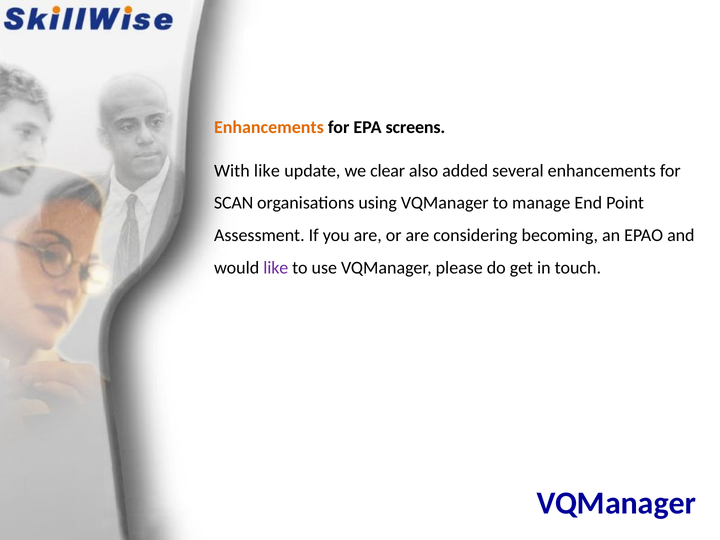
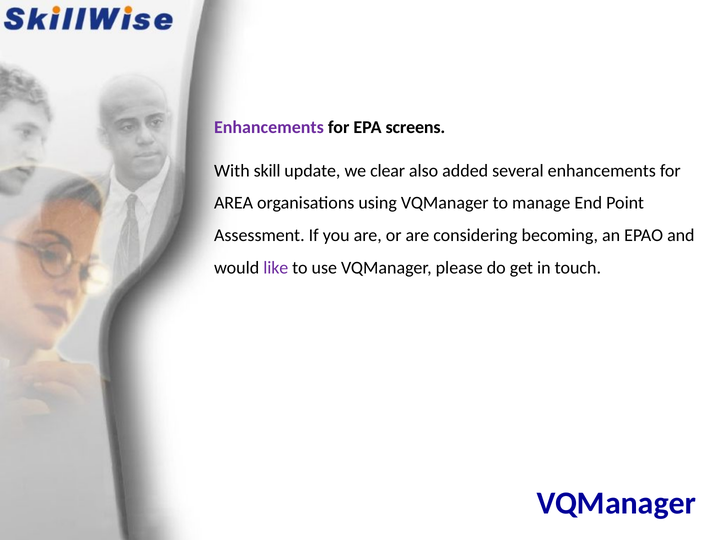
Enhancements at (269, 127) colour: orange -> purple
With like: like -> skill
SCAN: SCAN -> AREA
